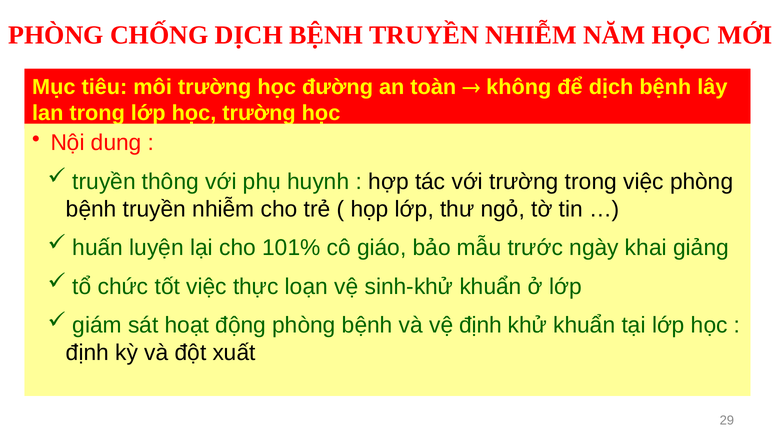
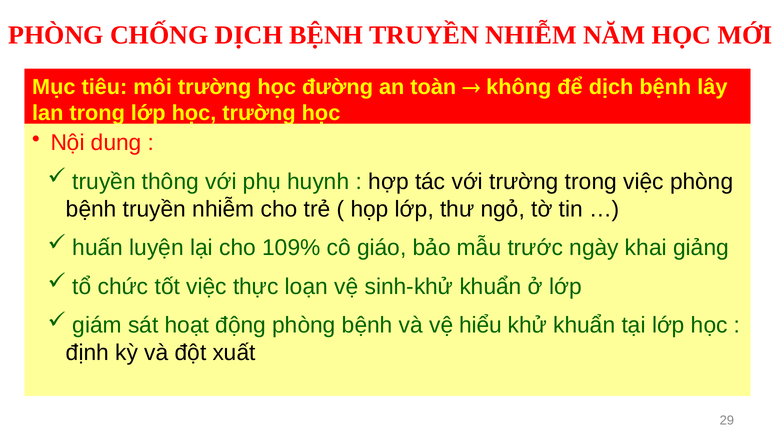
101%: 101% -> 109%
vệ định: định -> hiểu
